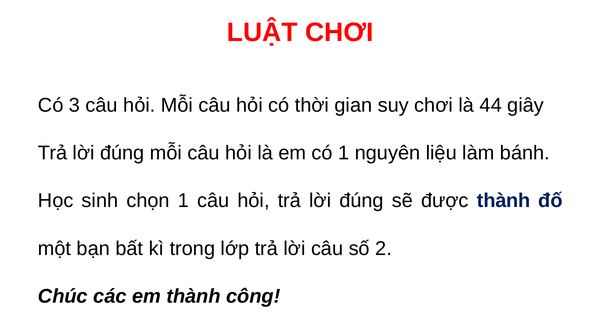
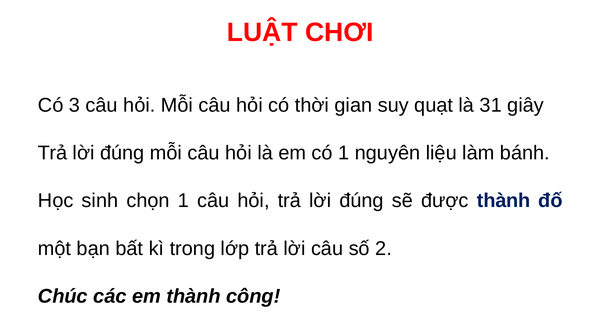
suy chơi: chơi -> quạt
44: 44 -> 31
